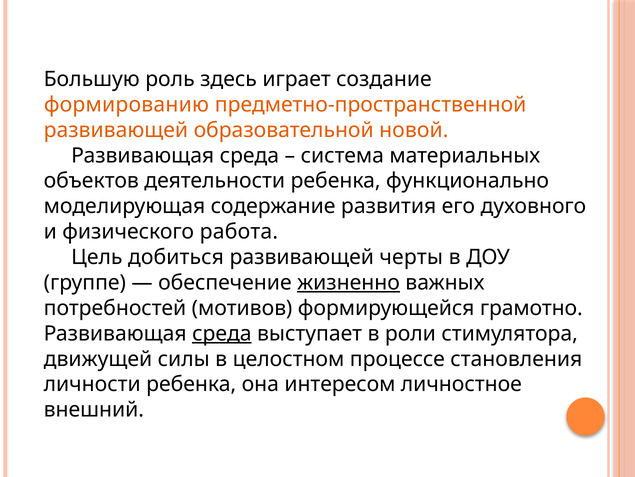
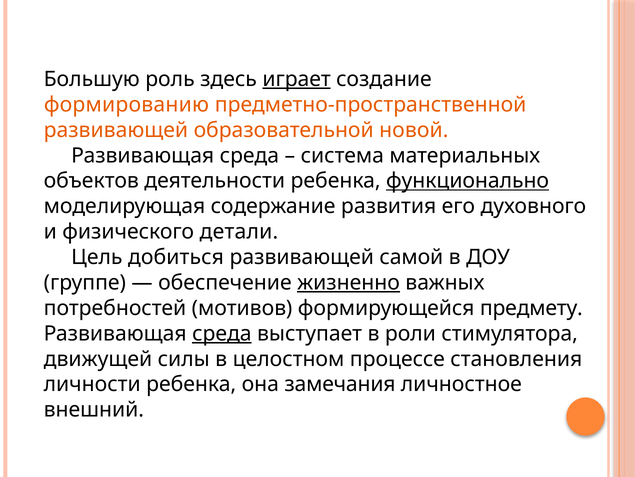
играет underline: none -> present
функционально underline: none -> present
работа: работа -> детали
черты: черты -> самой
грамотно: грамотно -> предмету
интересом: интересом -> замечания
